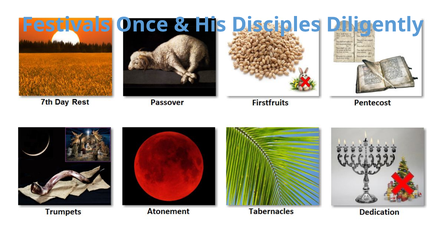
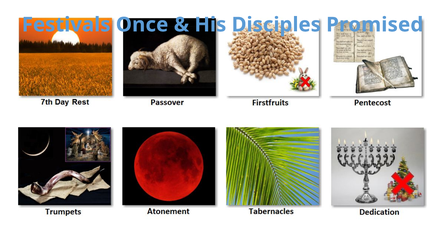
Diligently: Diligently -> Promised
